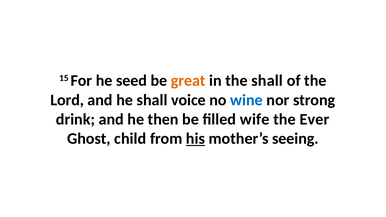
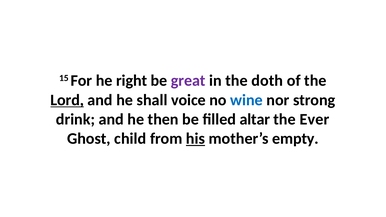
seed: seed -> right
great colour: orange -> purple
the shall: shall -> doth
Lord underline: none -> present
wife: wife -> altar
seeing: seeing -> empty
